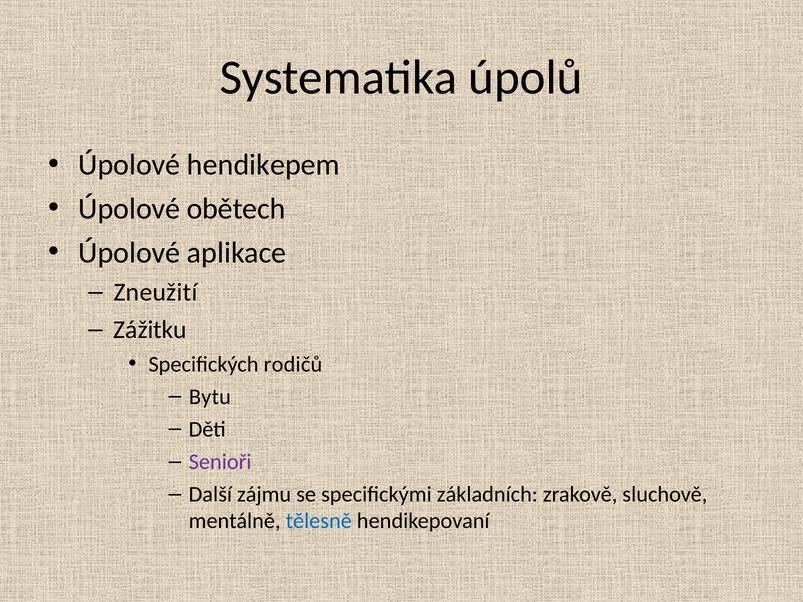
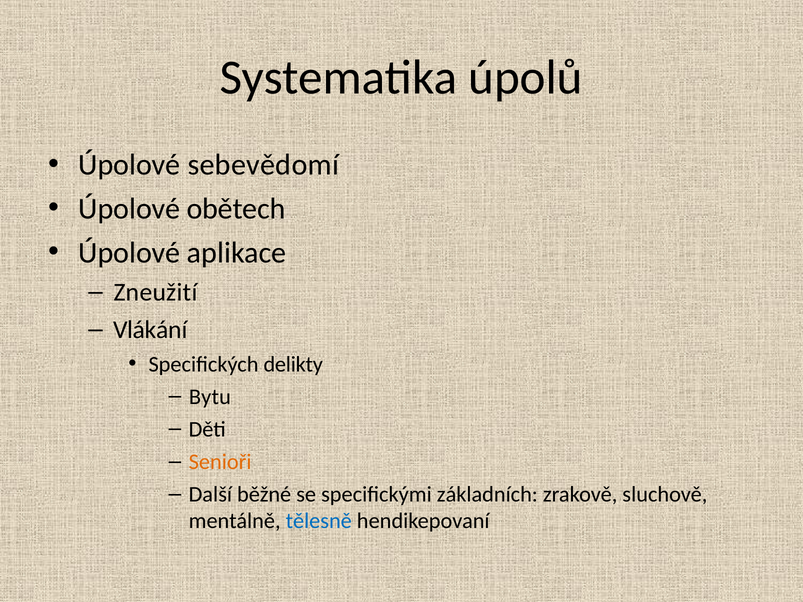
hendikepem: hendikepem -> sebevědomí
Zážitku: Zážitku -> Vlákání
rodičů: rodičů -> delikty
Senioři colour: purple -> orange
zájmu: zájmu -> běžné
